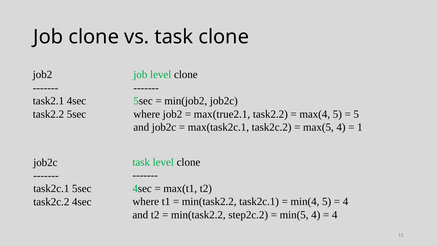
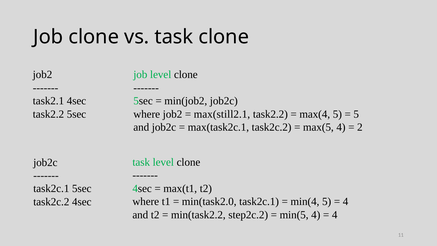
max(true2.1: max(true2.1 -> max(still2.1
1: 1 -> 2
min(task2.2 at (209, 201): min(task2.2 -> min(task2.0
